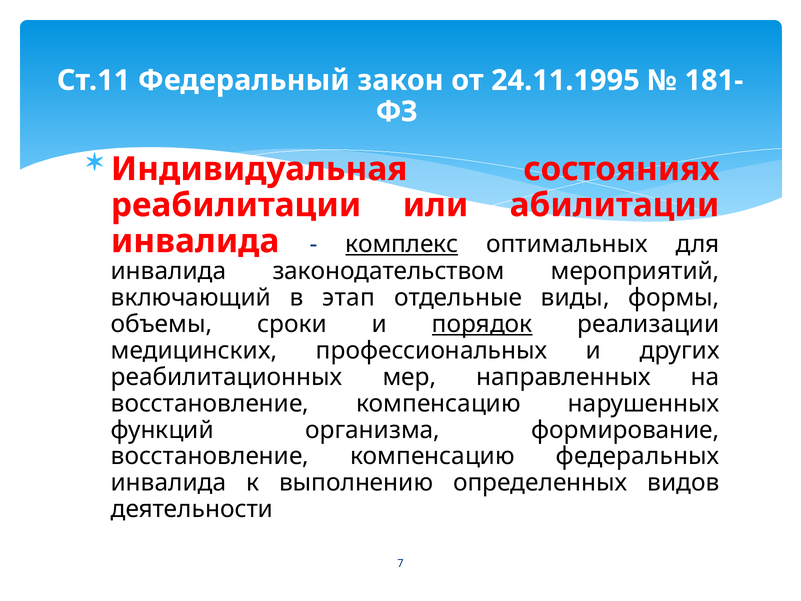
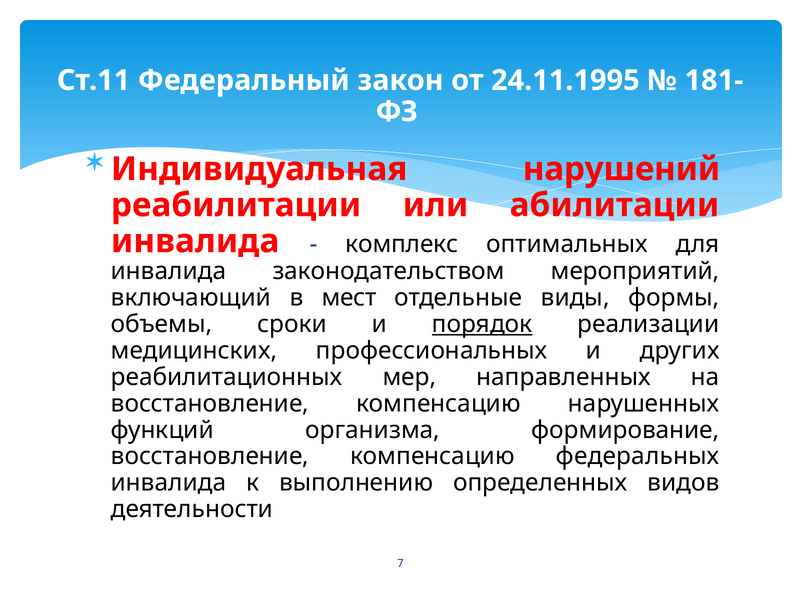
состояниях: состояниях -> нарушений
комплекс underline: present -> none
этап: этап -> мест
